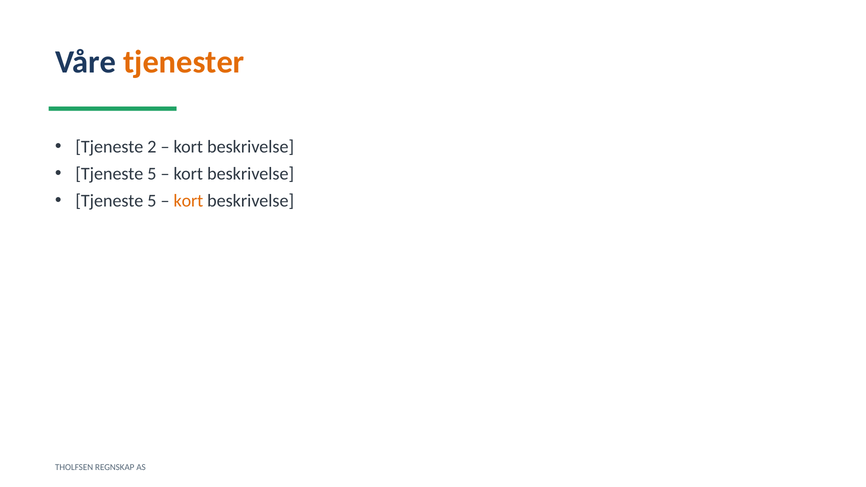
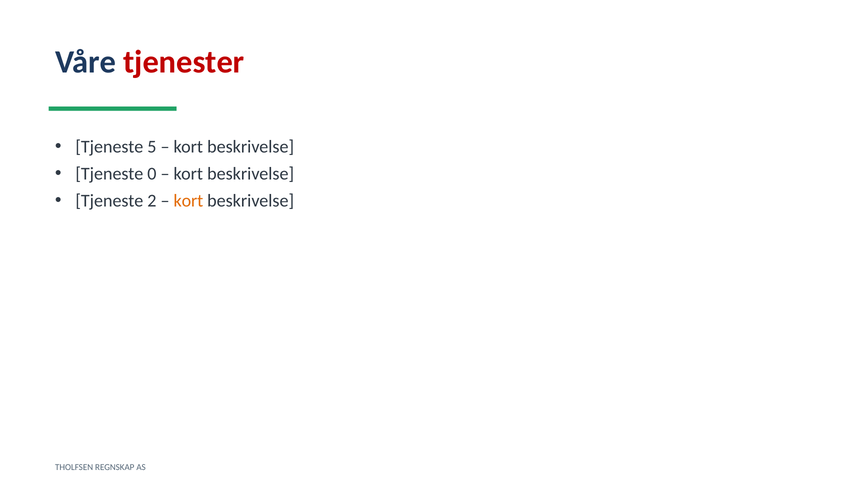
tjenester colour: orange -> red
2: 2 -> 5
5 at (152, 174): 5 -> 0
5 at (152, 201): 5 -> 2
